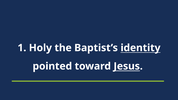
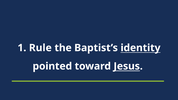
Holy: Holy -> Rule
